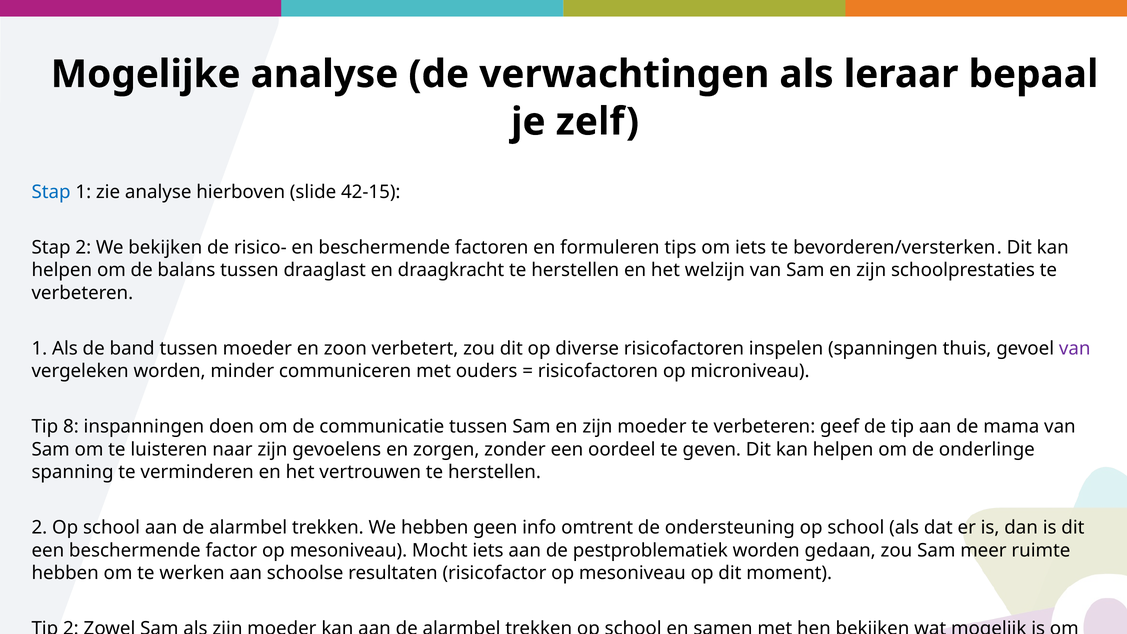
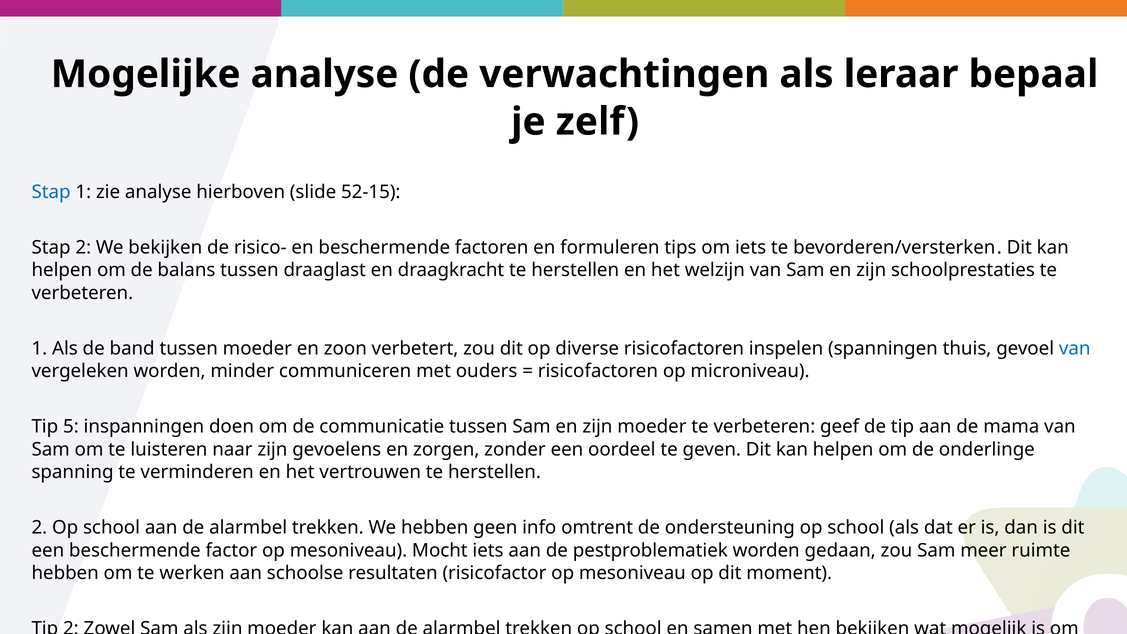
42-15: 42-15 -> 52-15
van at (1075, 348) colour: purple -> blue
8: 8 -> 5
